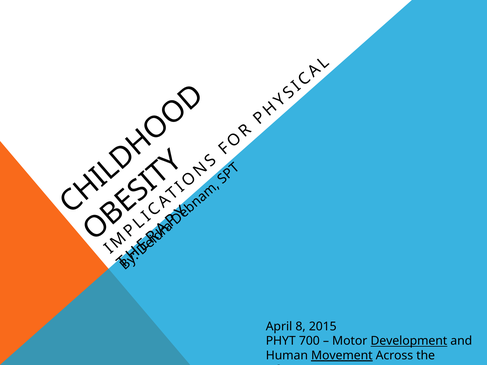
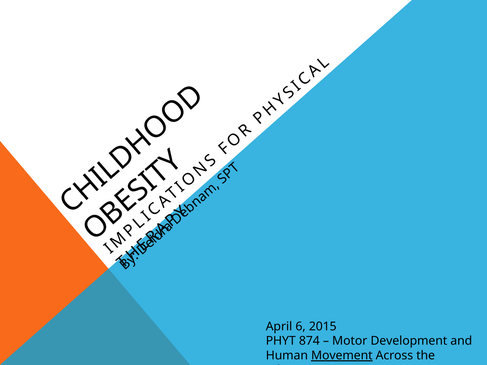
8: 8 -> 6
700: 700 -> 874
Development underline: present -> none
